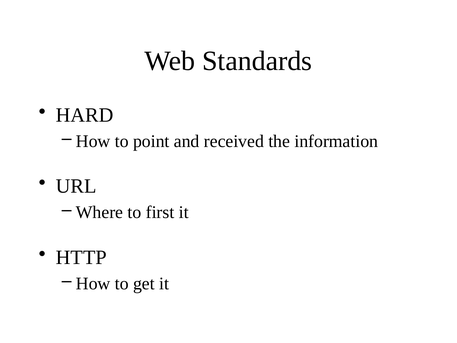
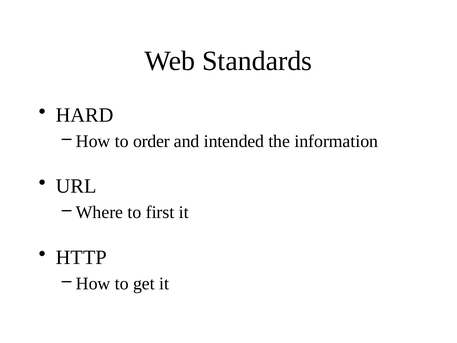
point: point -> order
received: received -> intended
